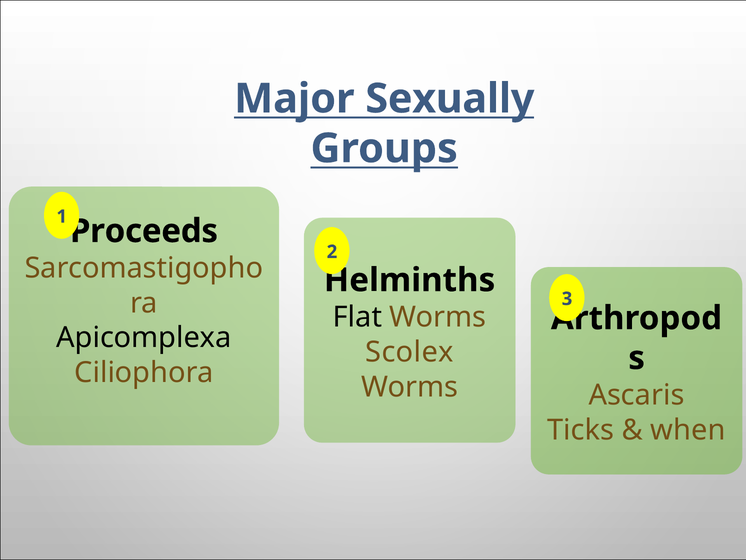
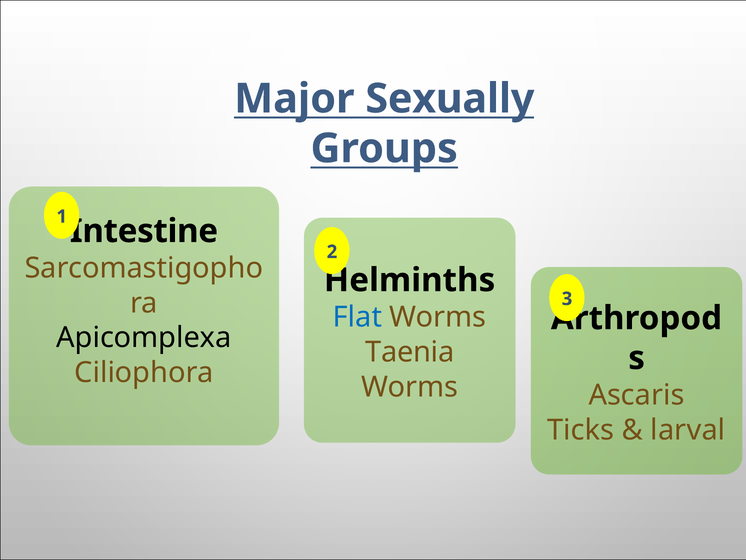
Proceeds: Proceeds -> Intestine
Flat colour: black -> blue
Scolex: Scolex -> Taenia
when: when -> larval
